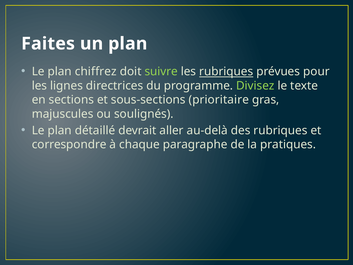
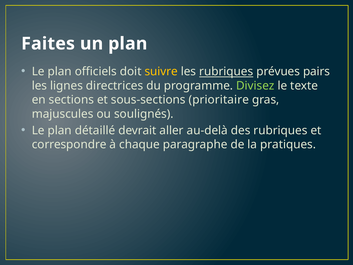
chiffrez: chiffrez -> officiels
suivre colour: light green -> yellow
pour: pour -> pairs
